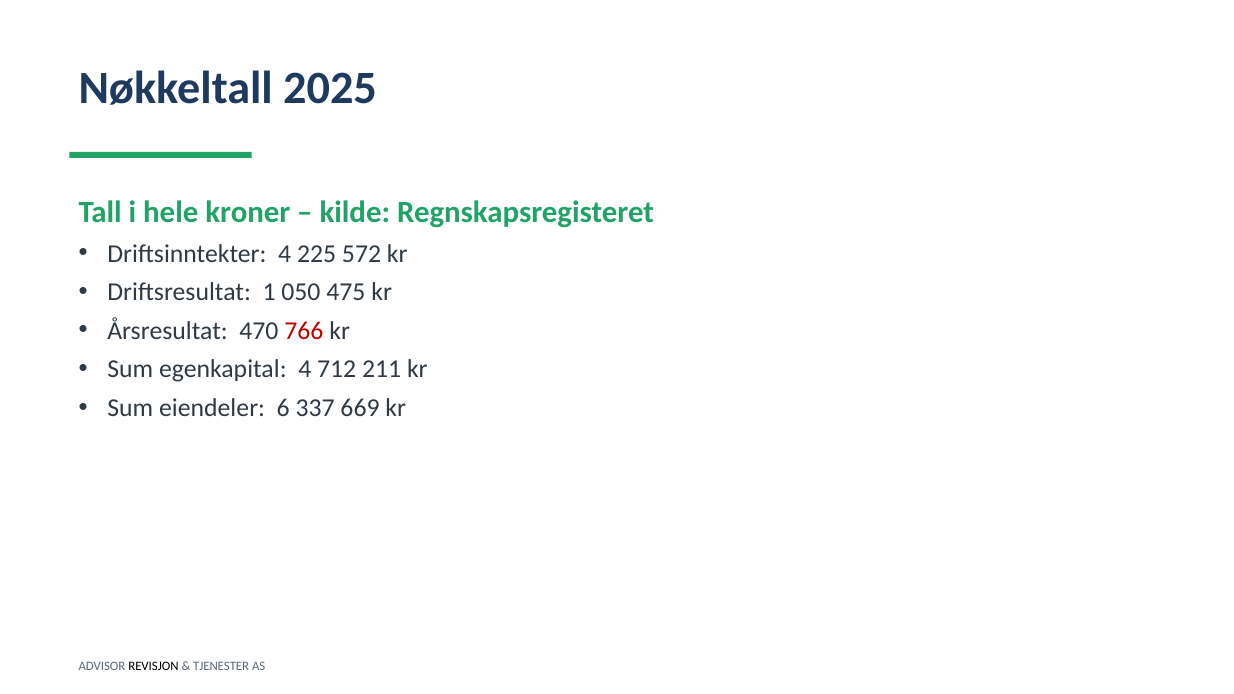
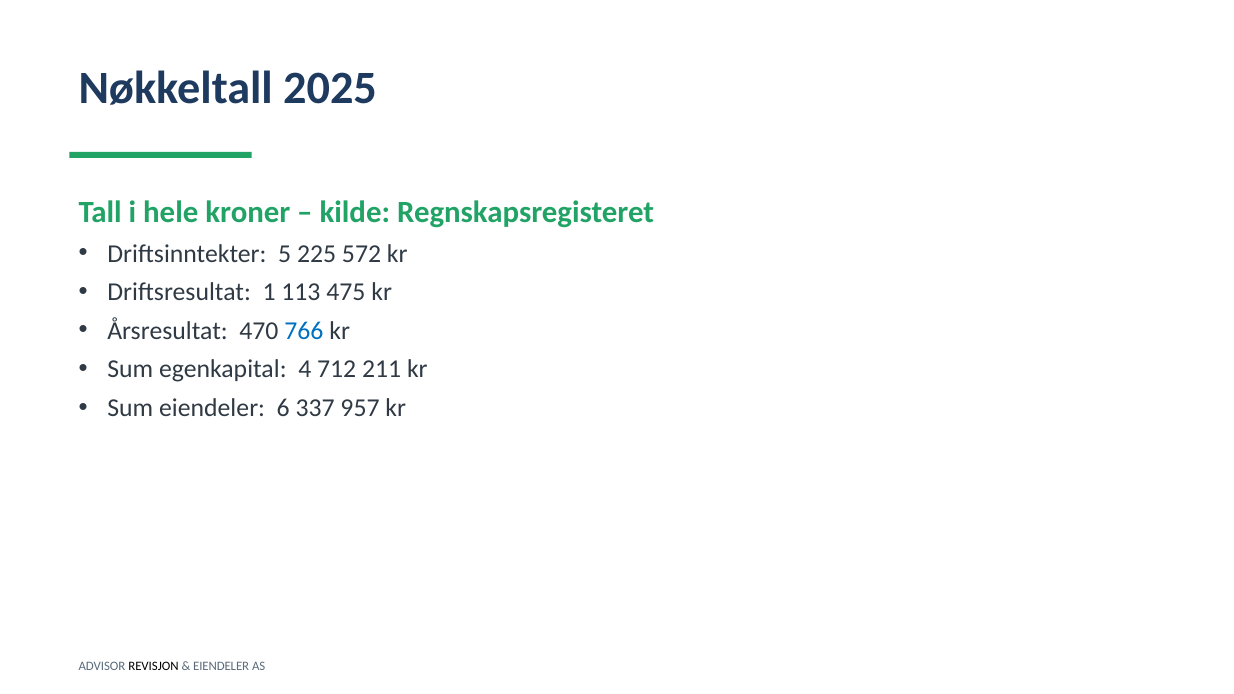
Driftsinntekter 4: 4 -> 5
050: 050 -> 113
766 colour: red -> blue
669: 669 -> 957
TJENESTER at (221, 666): TJENESTER -> EIENDELER
